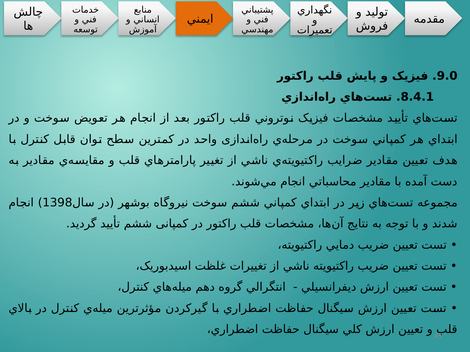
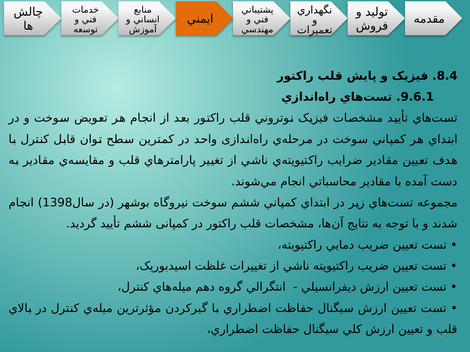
9.0: 9.0 -> 8.4
8.4.1: 8.4.1 -> 9.6.1
